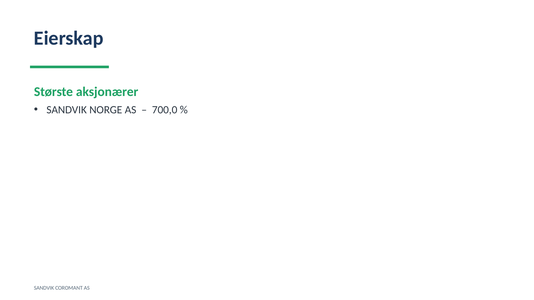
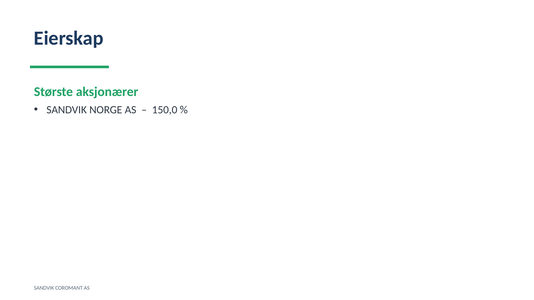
700,0: 700,0 -> 150,0
